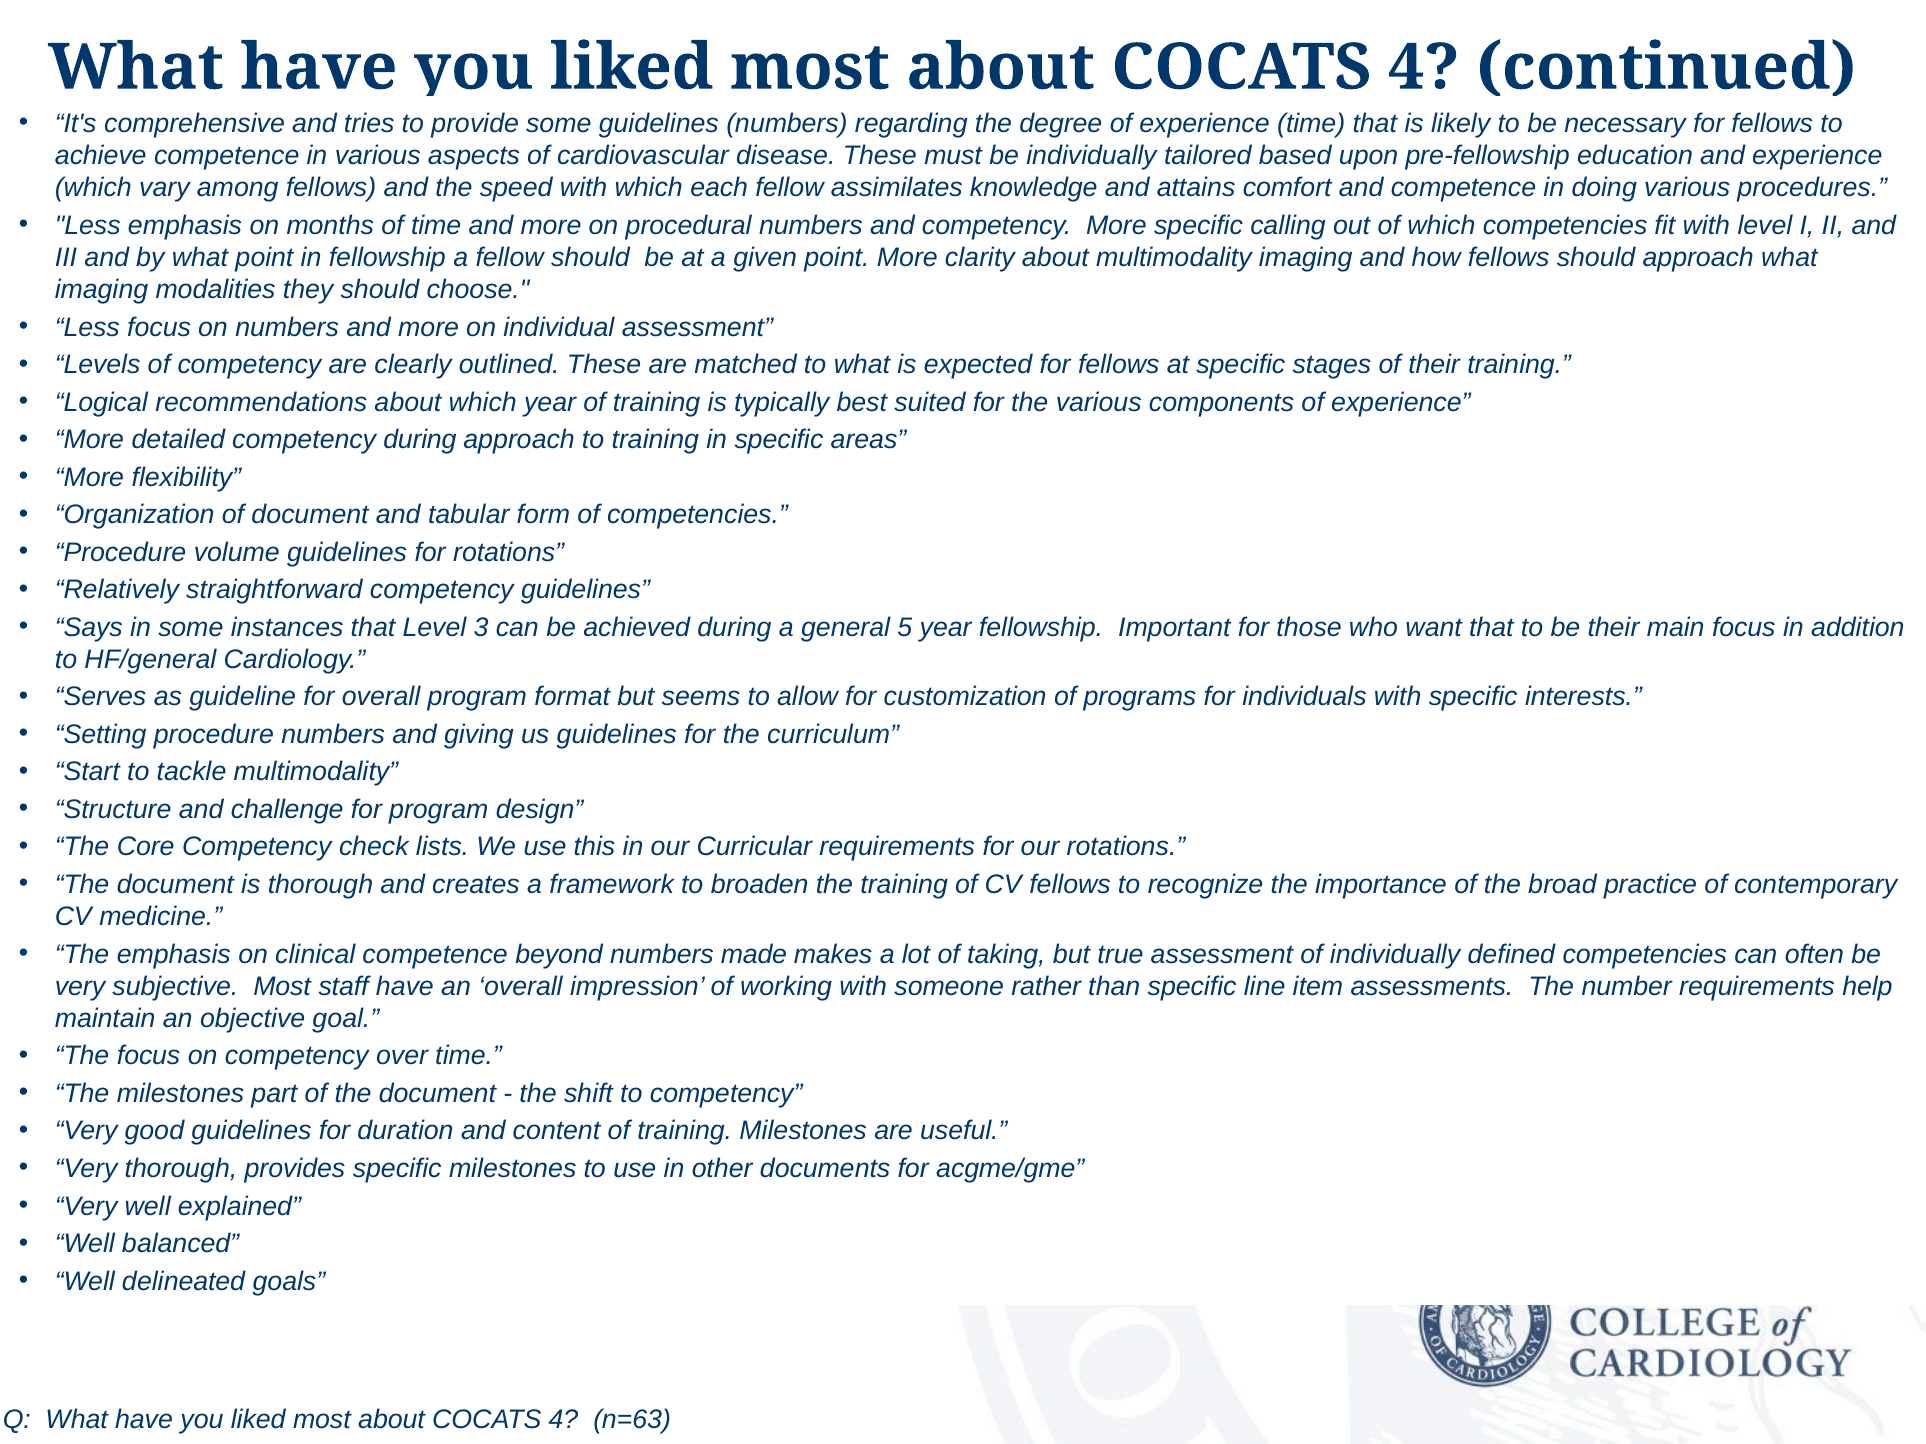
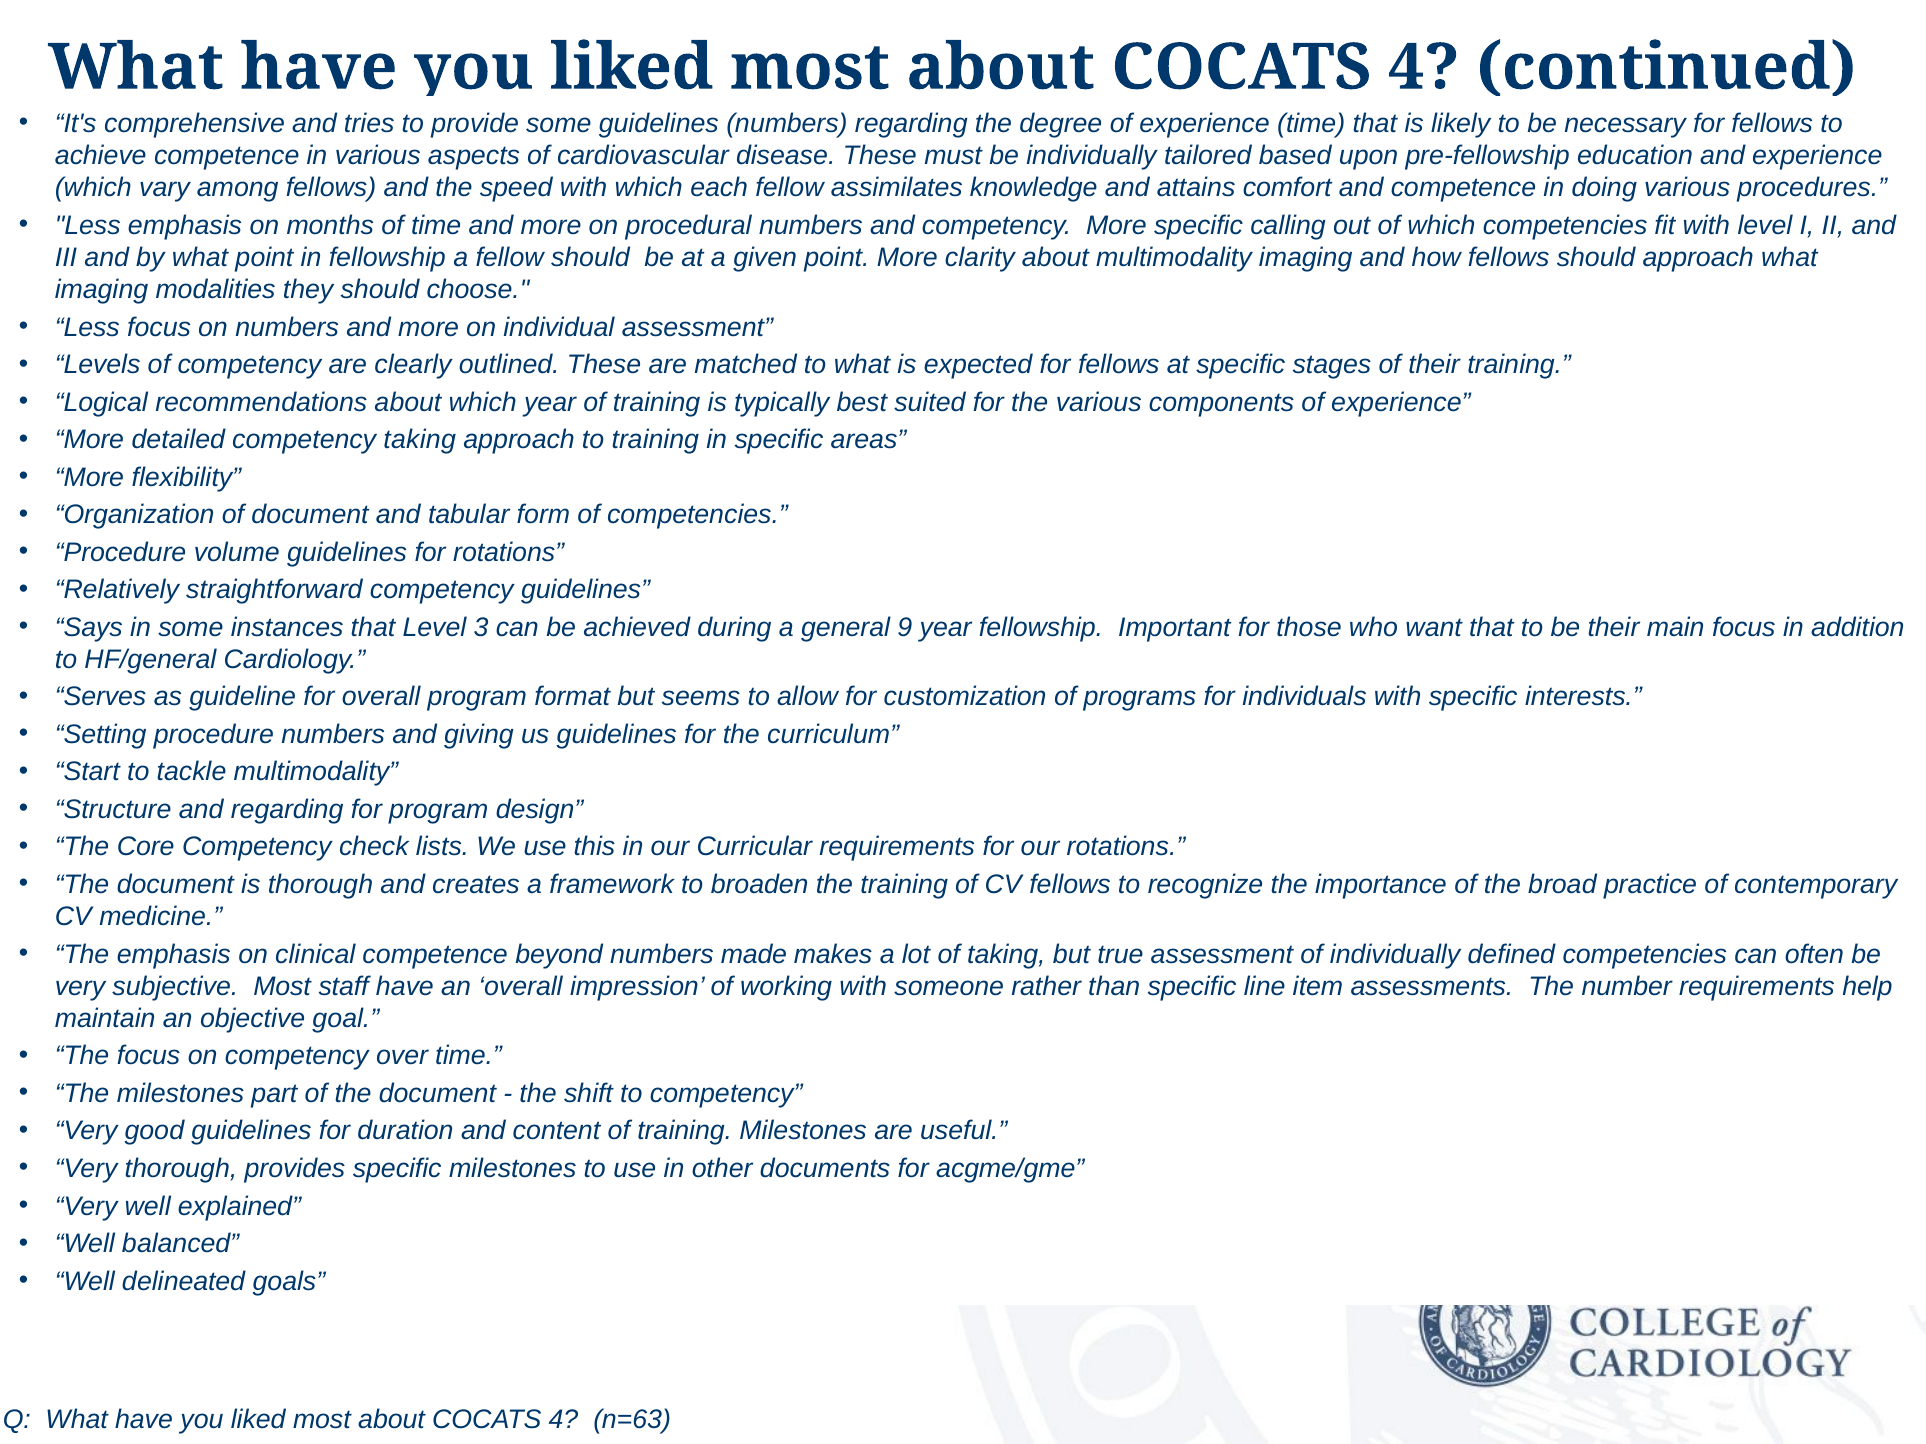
competency during: during -> taking
5: 5 -> 9
and challenge: challenge -> regarding
